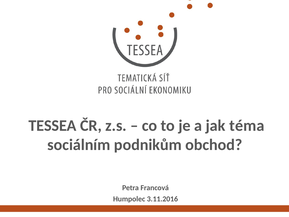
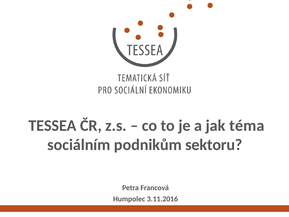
obchod: obchod -> sektoru
